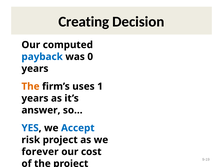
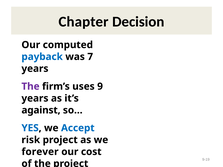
Creating: Creating -> Chapter
0: 0 -> 7
The at (31, 87) colour: orange -> purple
1: 1 -> 9
answer: answer -> against
